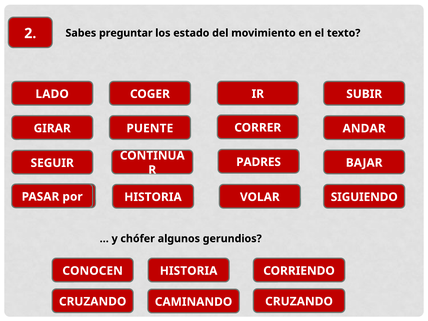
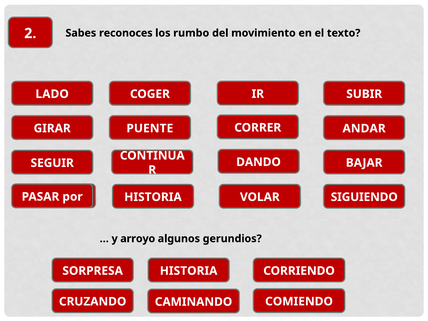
preguntar: preguntar -> reconoces
estado: estado -> rumbo
PADRES: PADRES -> DANDO
chófer: chófer -> arroyo
CONOCEN: CONOCEN -> SORPRESA
CRUZANDO at (299, 301): CRUZANDO -> COMIENDO
